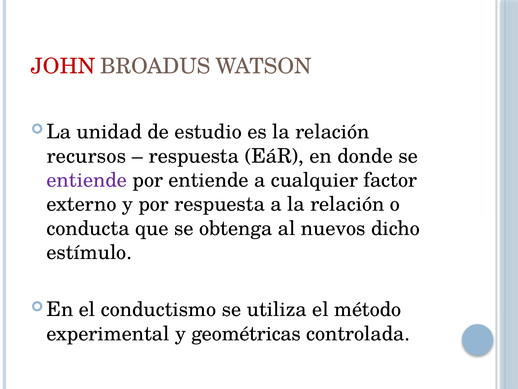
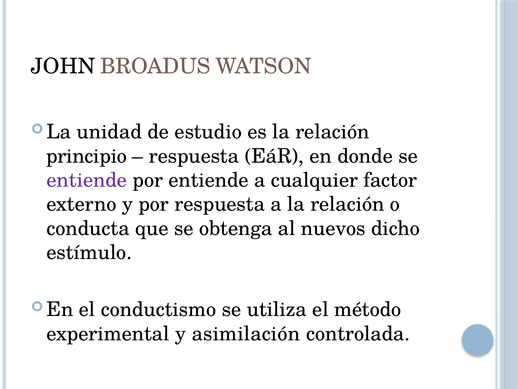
JOHN colour: red -> black
recursos: recursos -> principio
geométricas: geométricas -> asimilación
